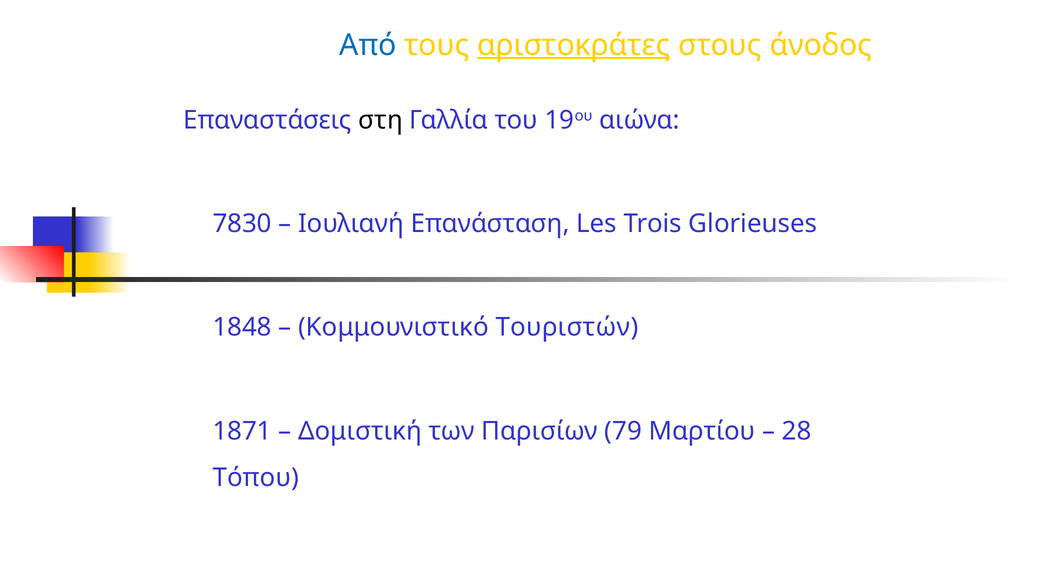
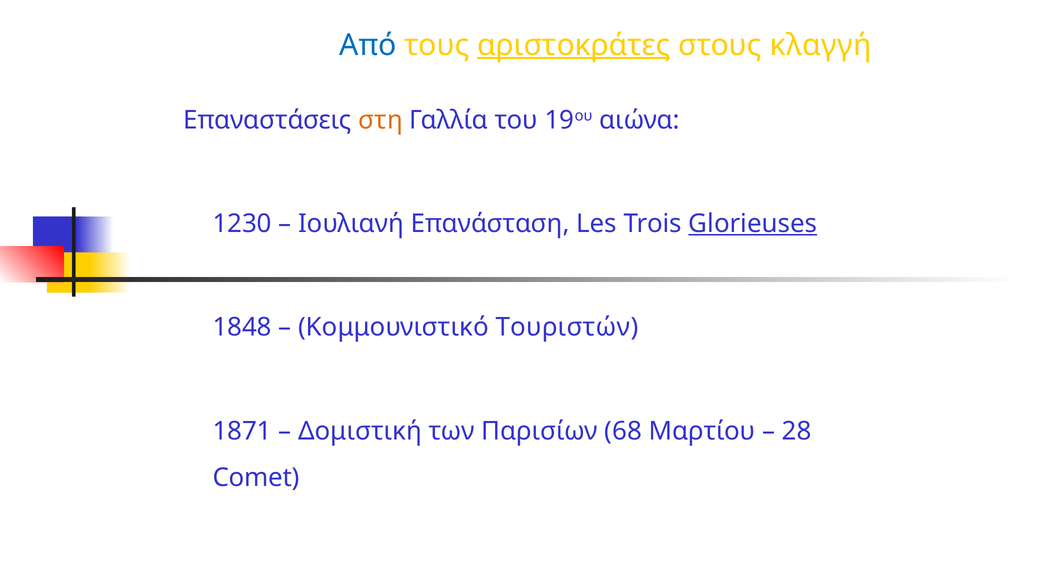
άνοδος: άνοδος -> κλαγγή
στη colour: black -> orange
7830: 7830 -> 1230
Glorieuses underline: none -> present
79: 79 -> 68
Τόπου: Τόπου -> Comet
